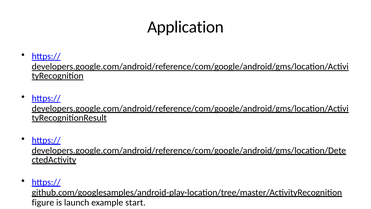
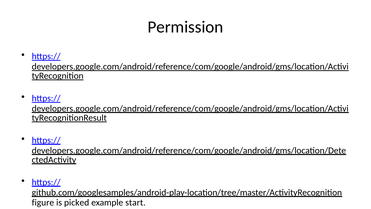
Application: Application -> Permission
launch: launch -> picked
